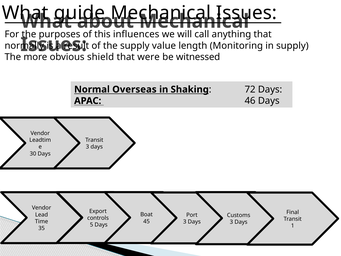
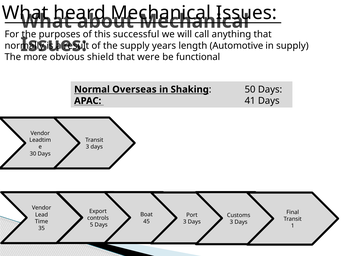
guide: guide -> heard
influences: influences -> successful
value: value -> years
Monitoring: Monitoring -> Automotive
witnessed: witnessed -> functional
72: 72 -> 50
46: 46 -> 41
